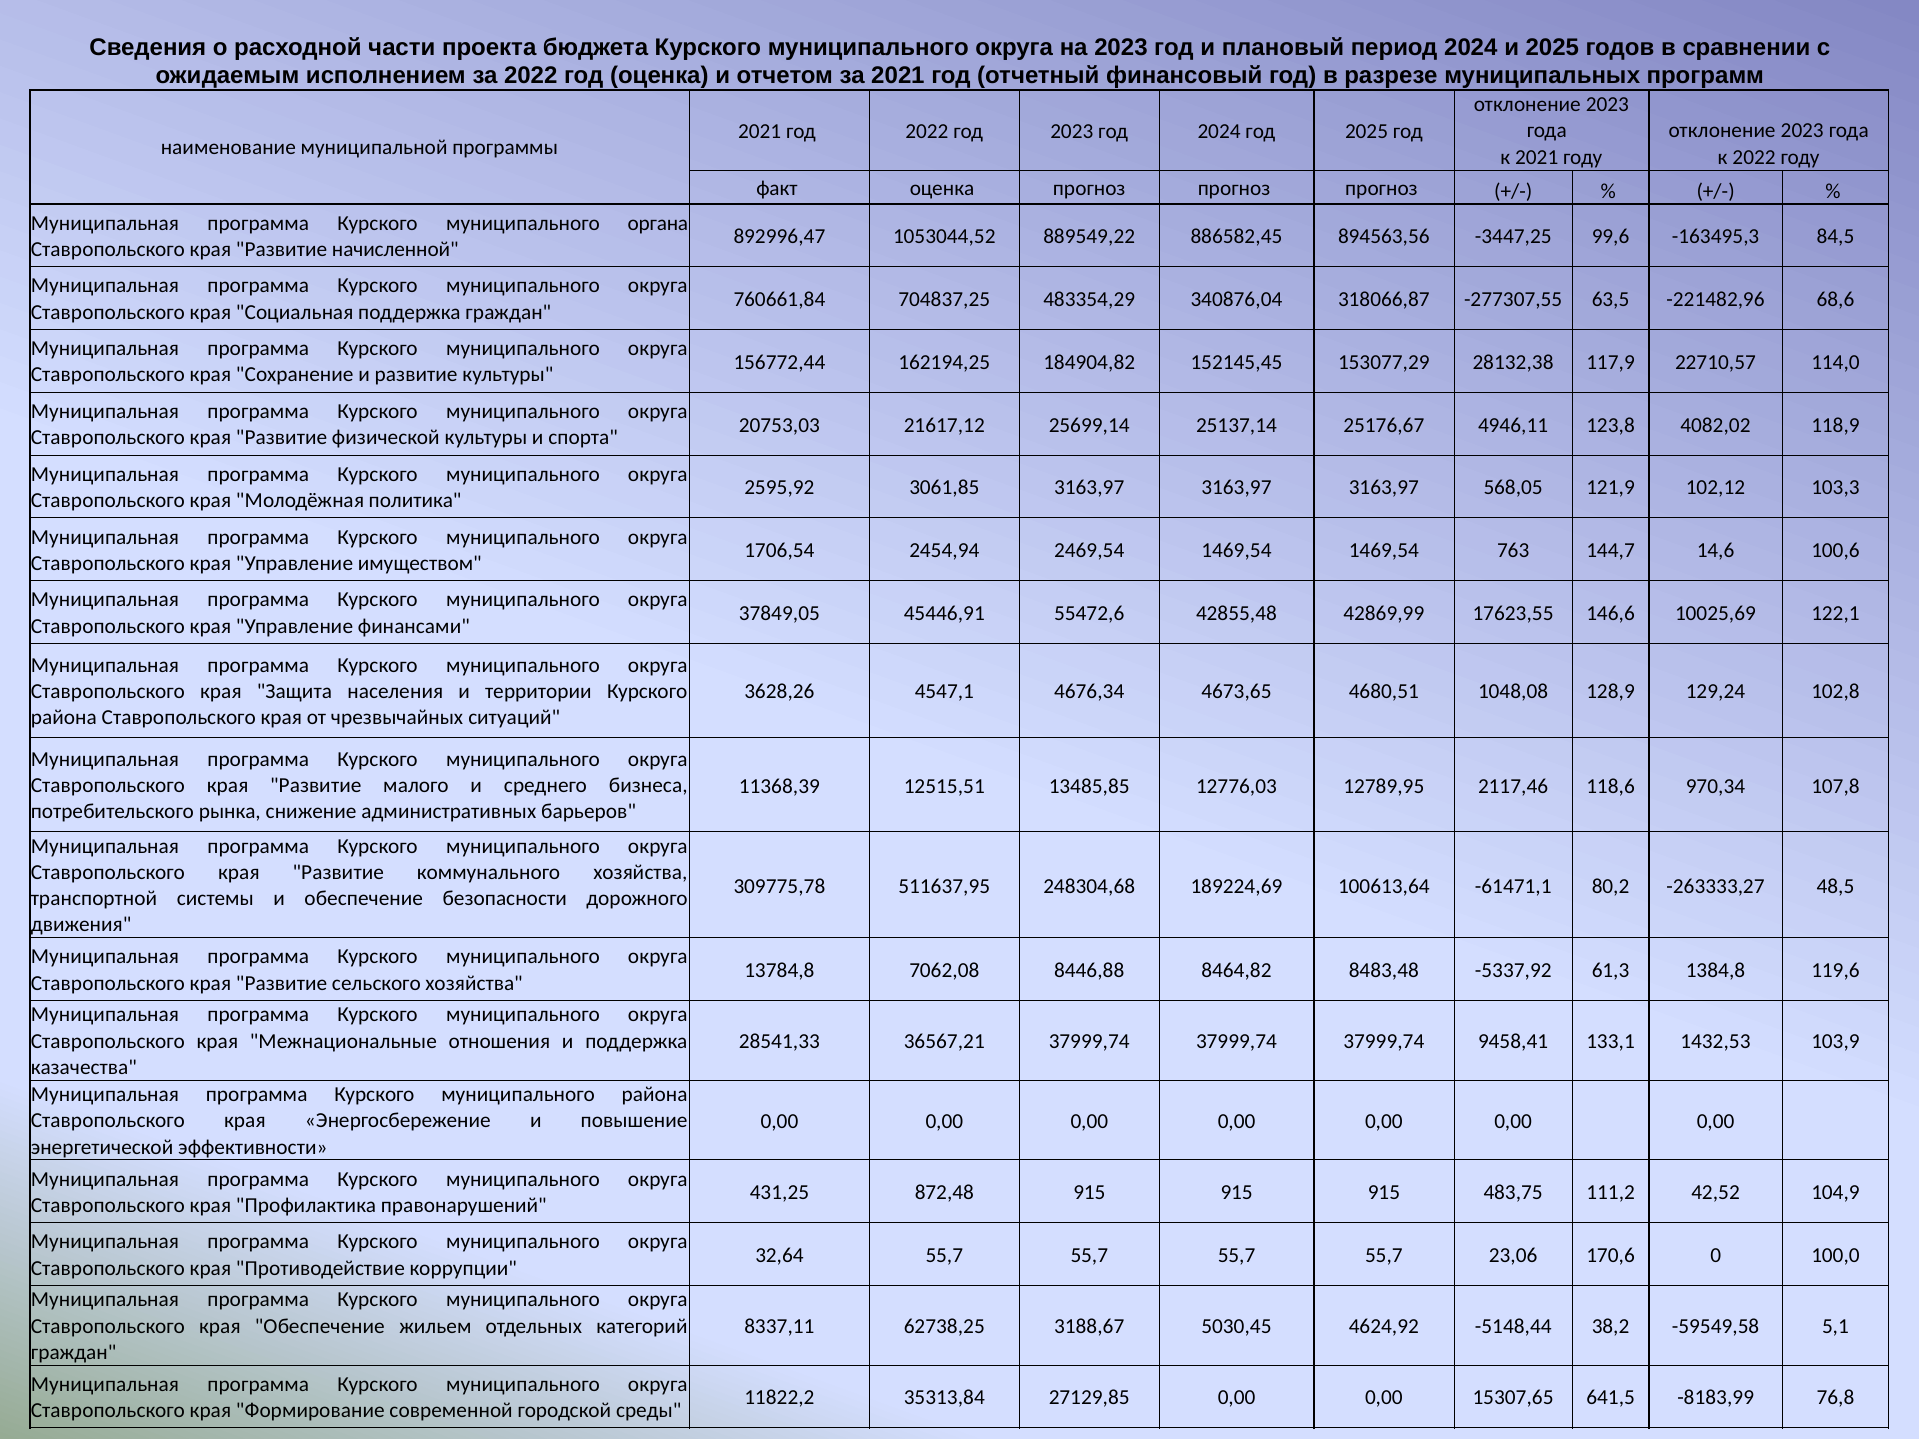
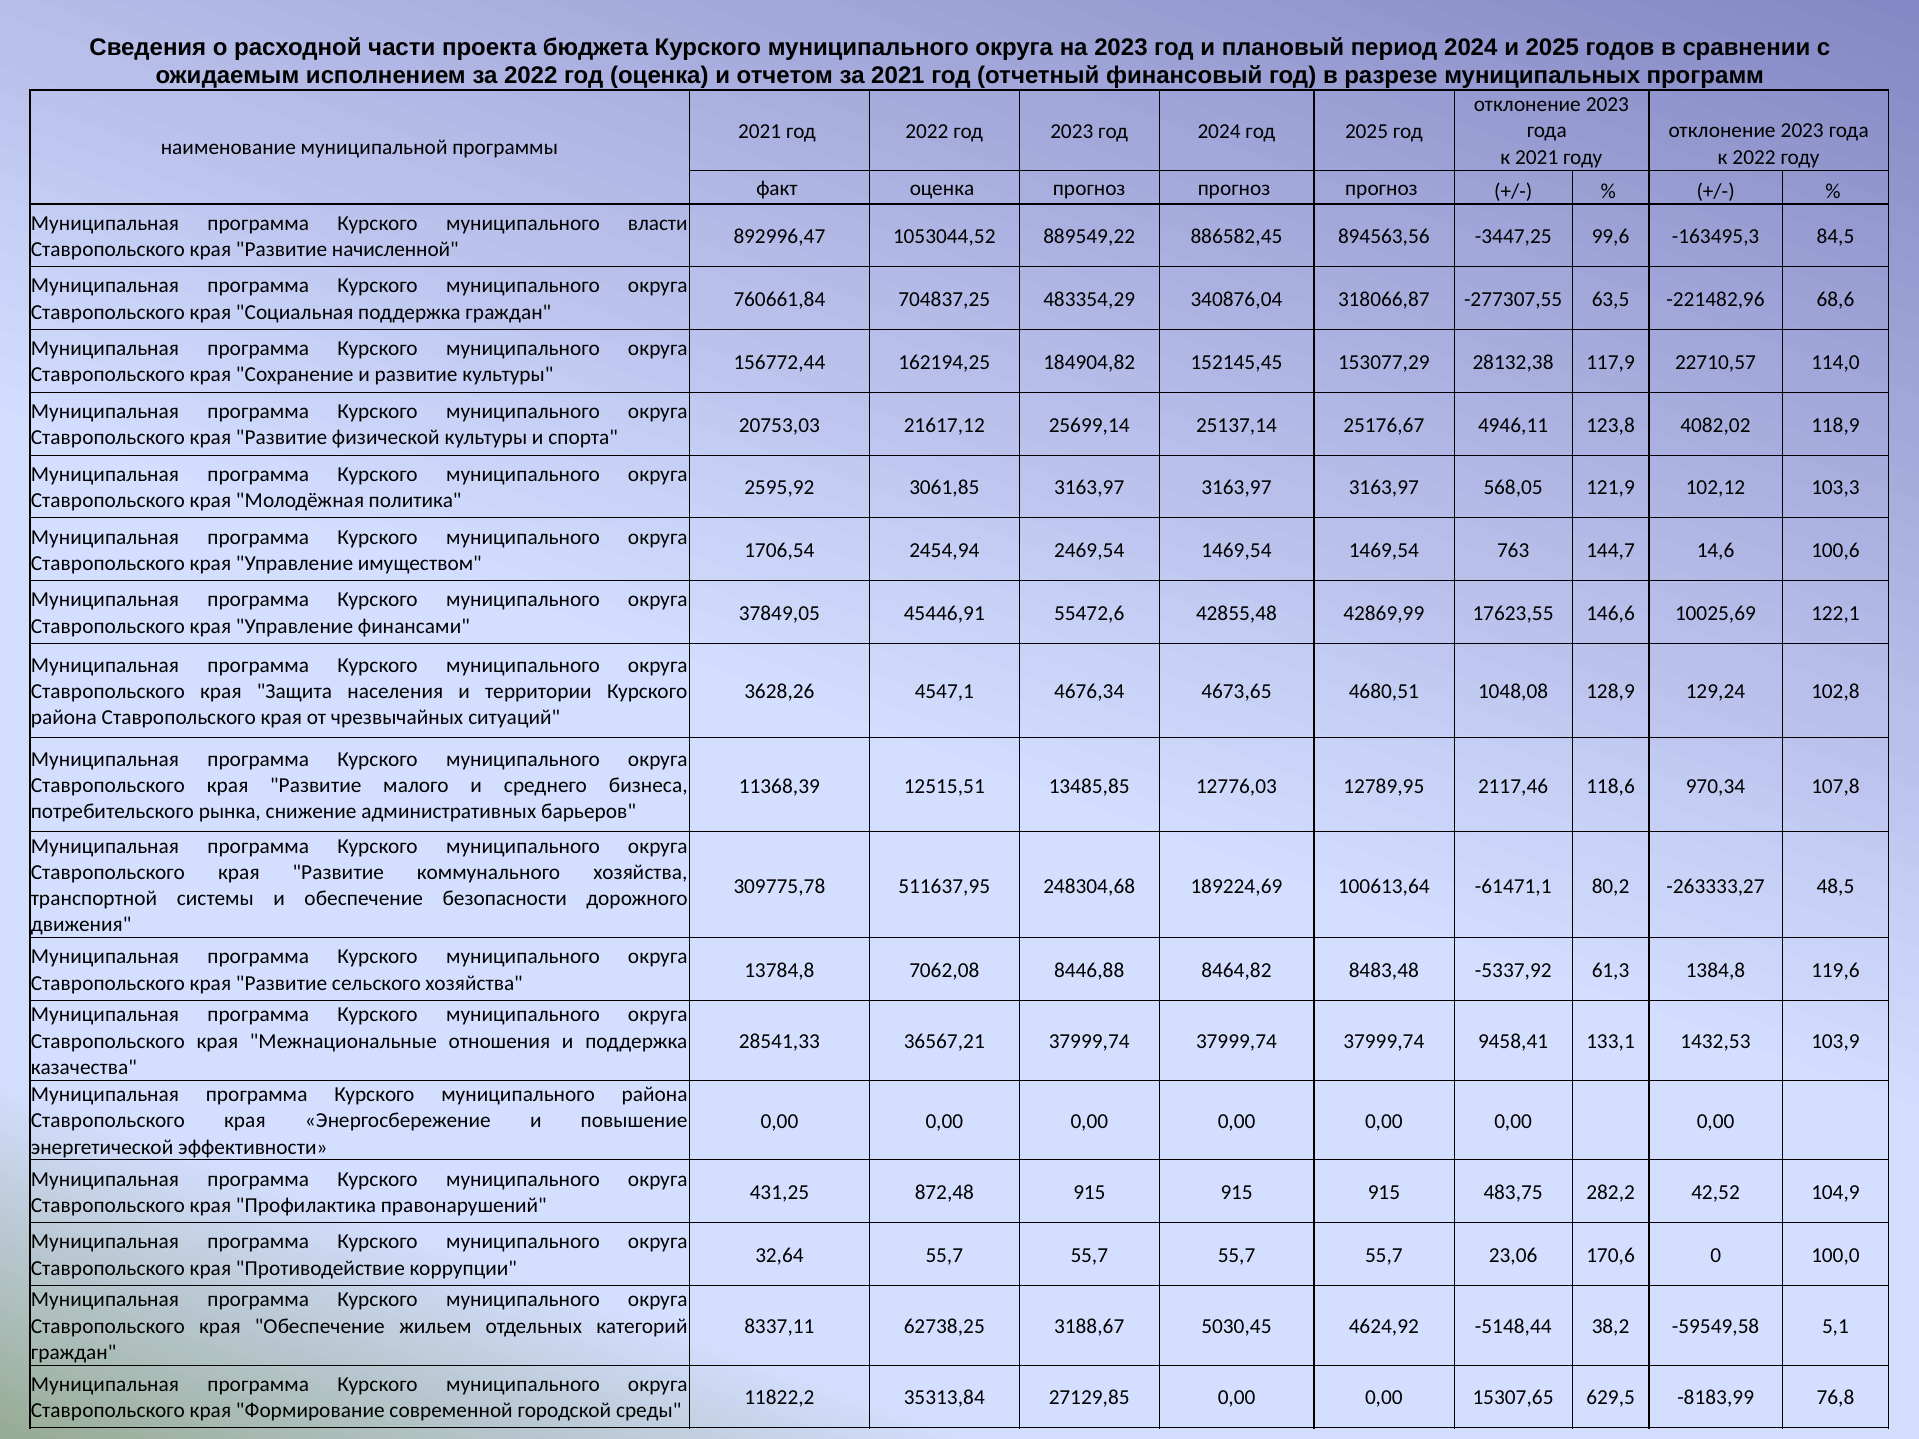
органа: органа -> власти
111,2: 111,2 -> 282,2
641,5: 641,5 -> 629,5
